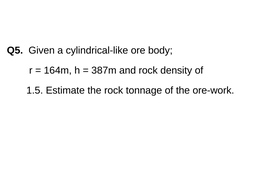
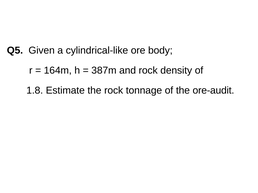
1.5: 1.5 -> 1.8
ore-work: ore-work -> ore-audit
